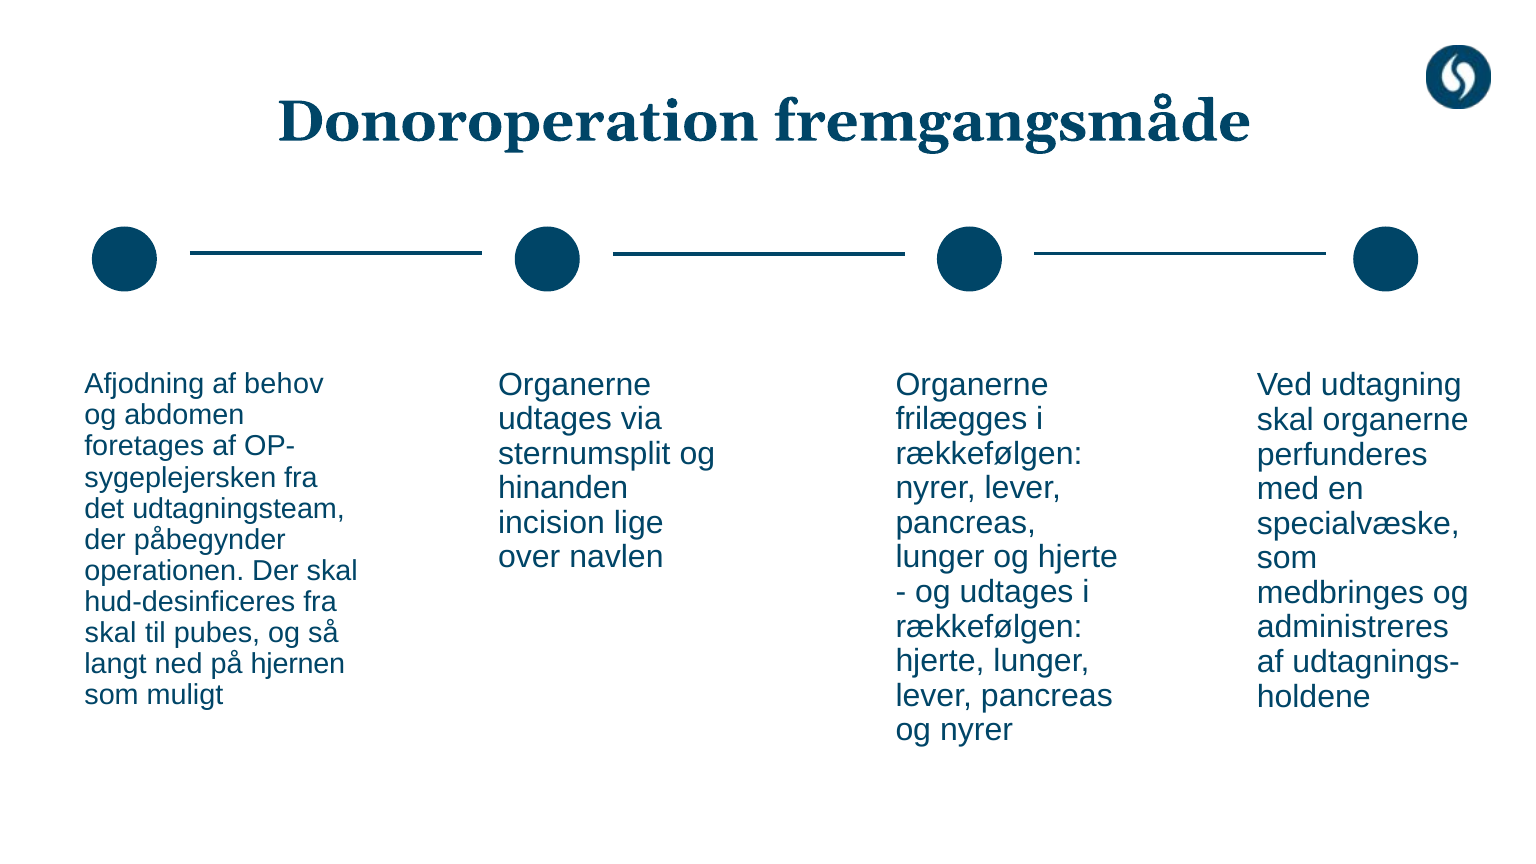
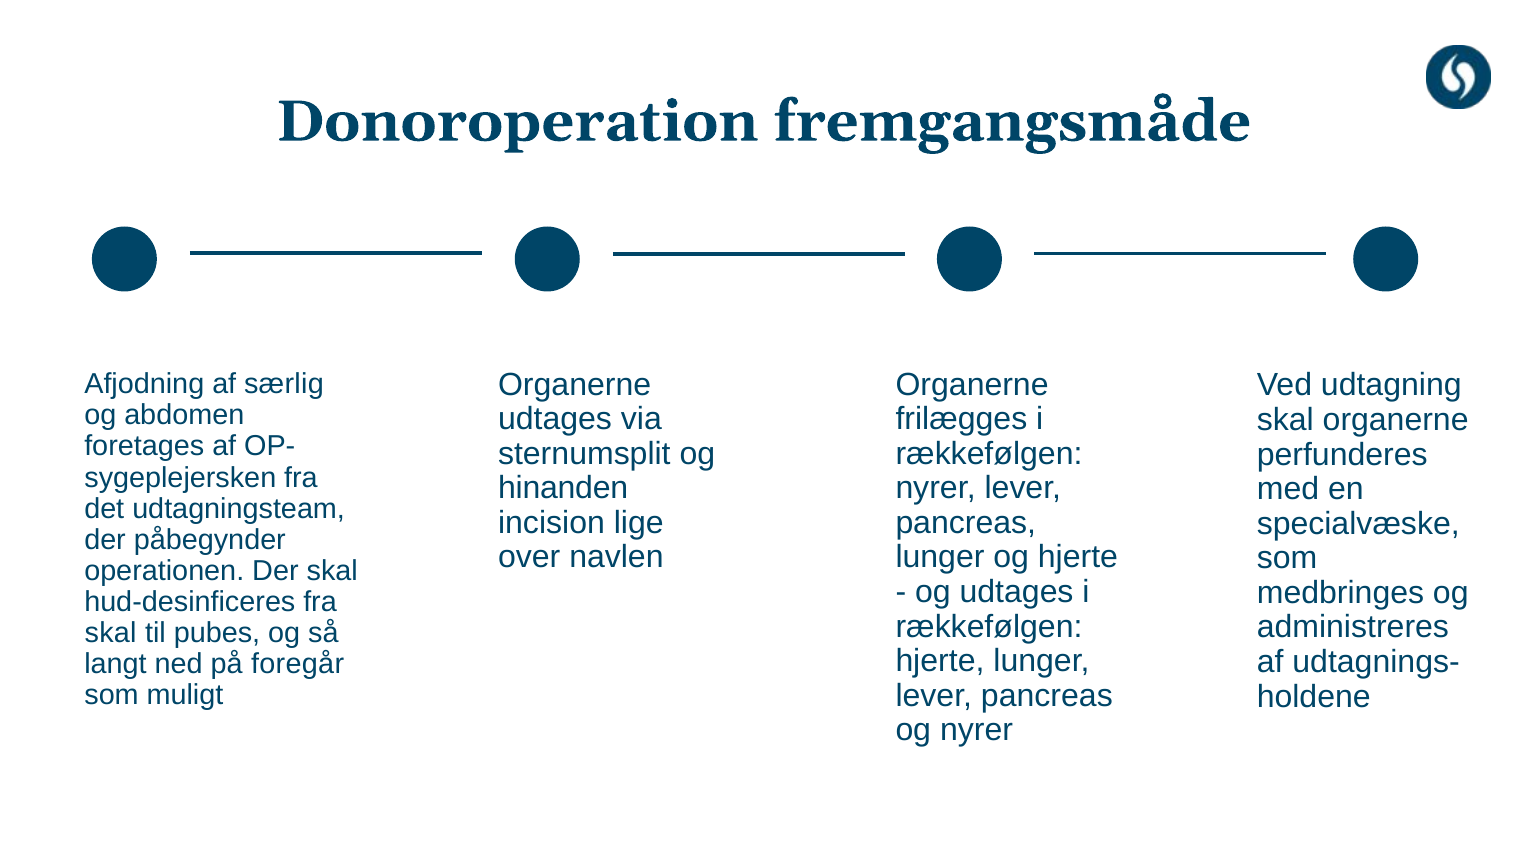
behov: behov -> særlig
hjernen: hjernen -> foregår
